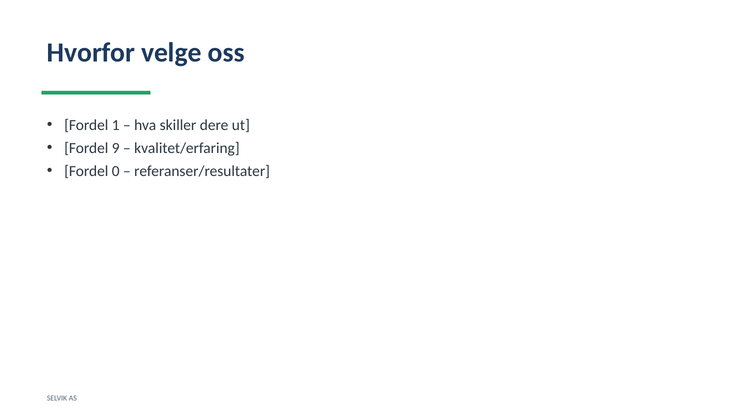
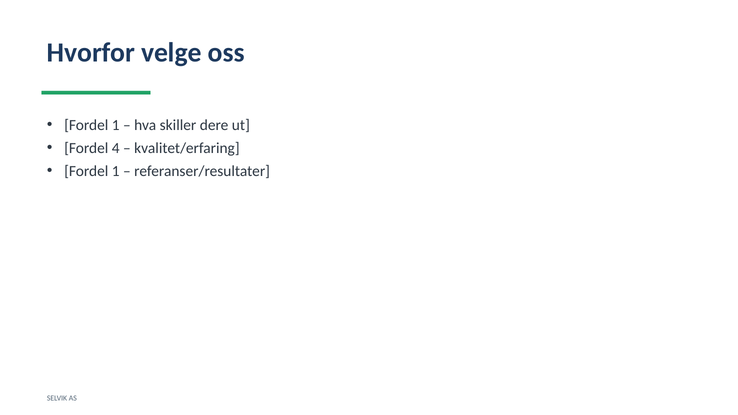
9: 9 -> 4
0 at (116, 171): 0 -> 1
